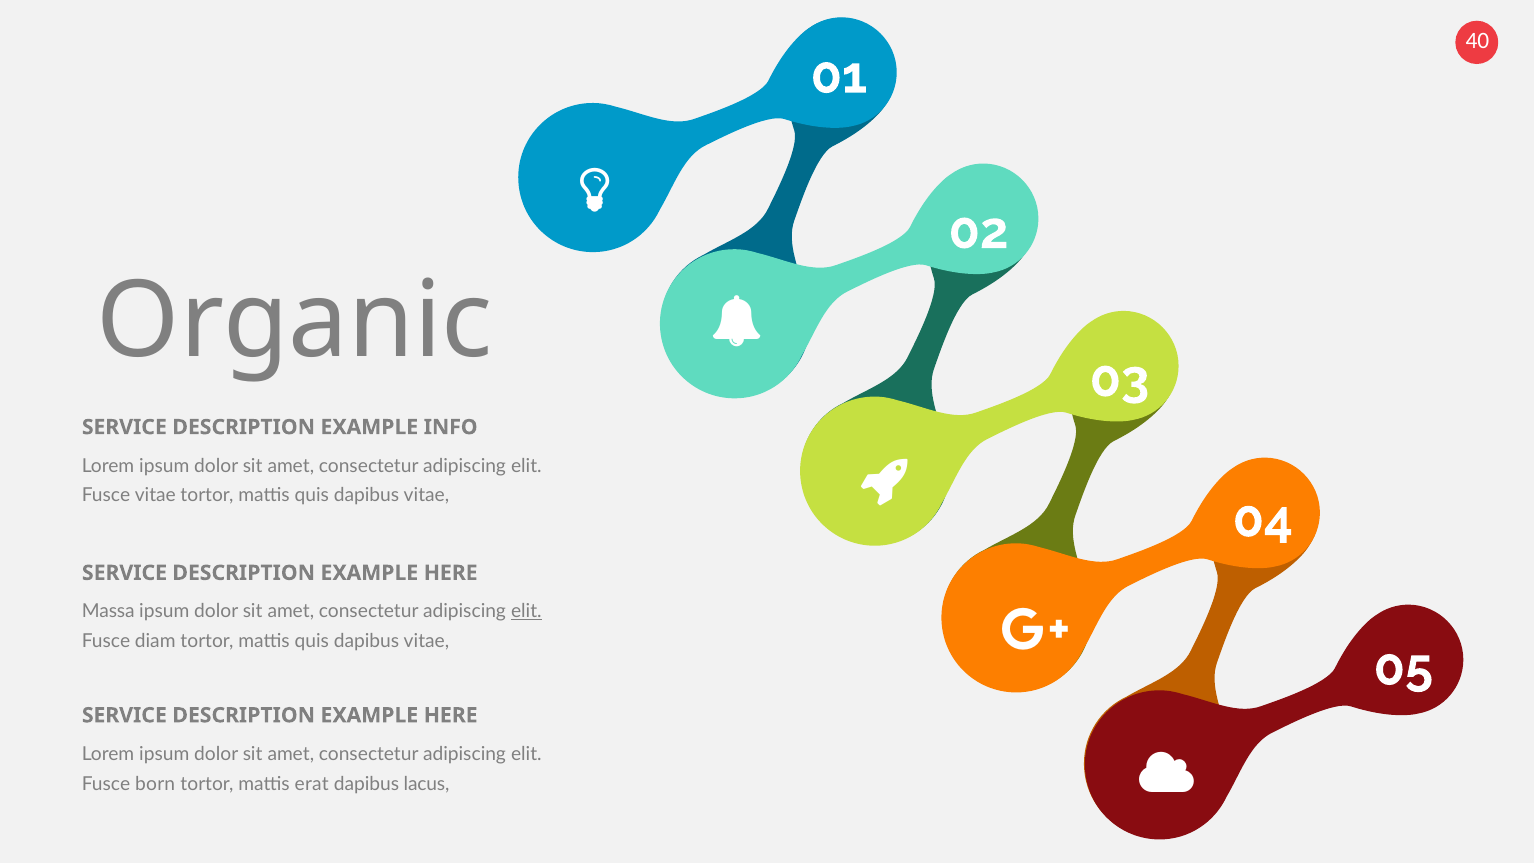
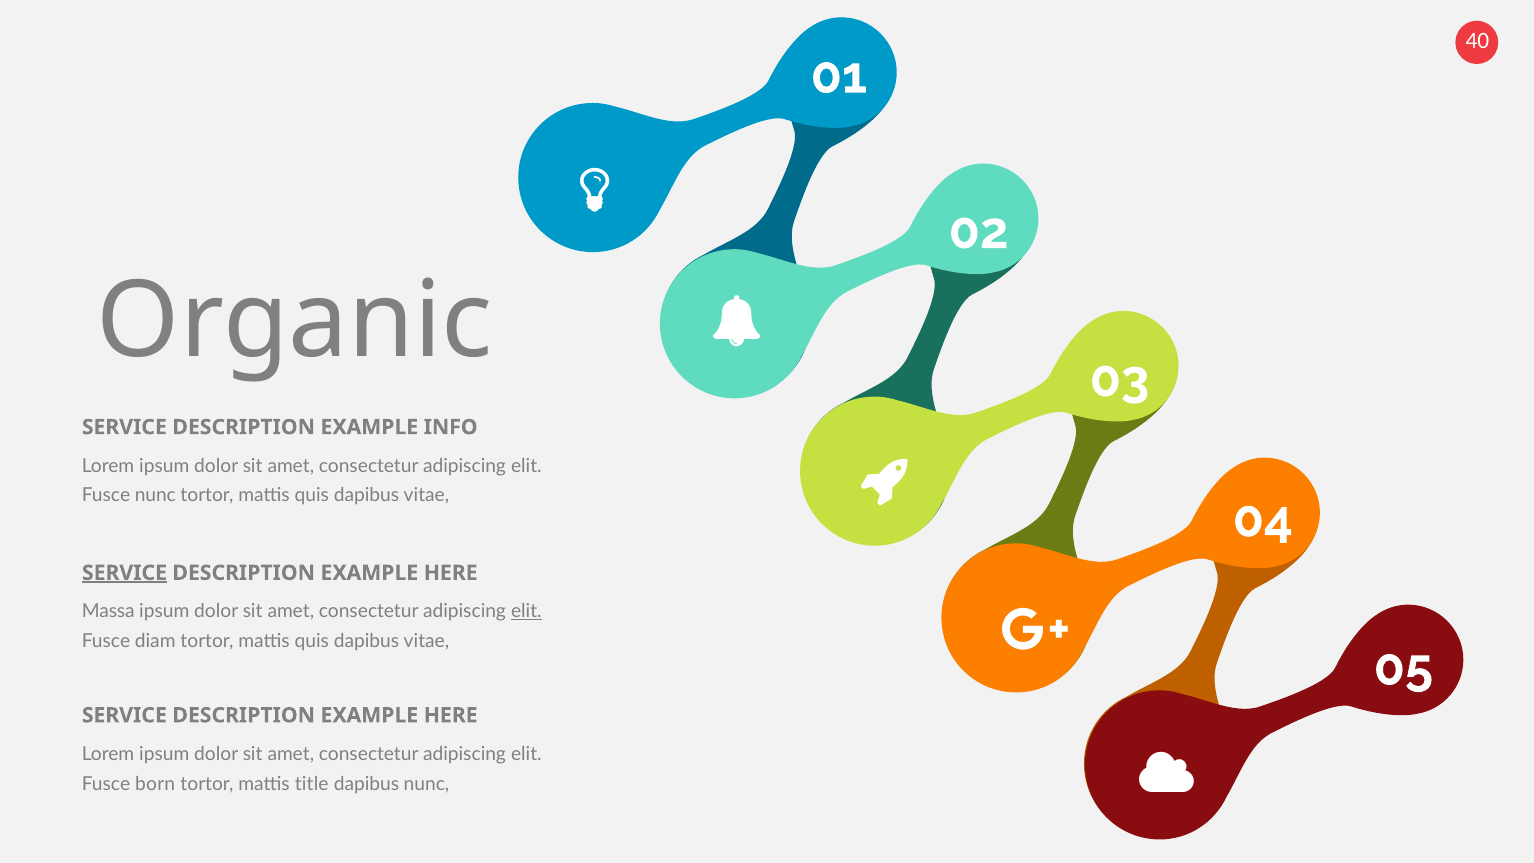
Fusce vitae: vitae -> nunc
SERVICE at (124, 573) underline: none -> present
erat: erat -> title
dapibus lacus: lacus -> nunc
